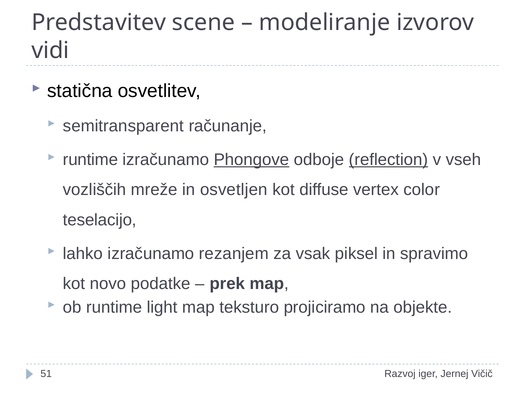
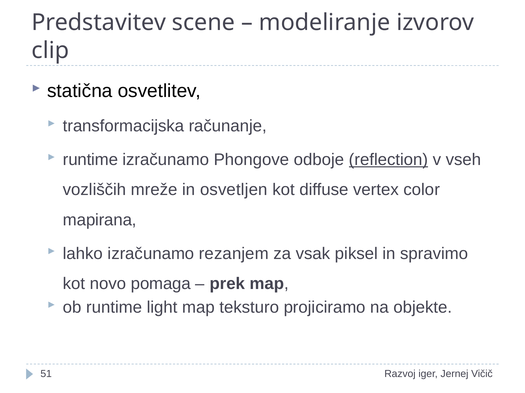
vidi: vidi -> clip
semitransparent: semitransparent -> transformacijska
Phongove underline: present -> none
teselacijo: teselacijo -> mapirana
podatke: podatke -> pomaga
